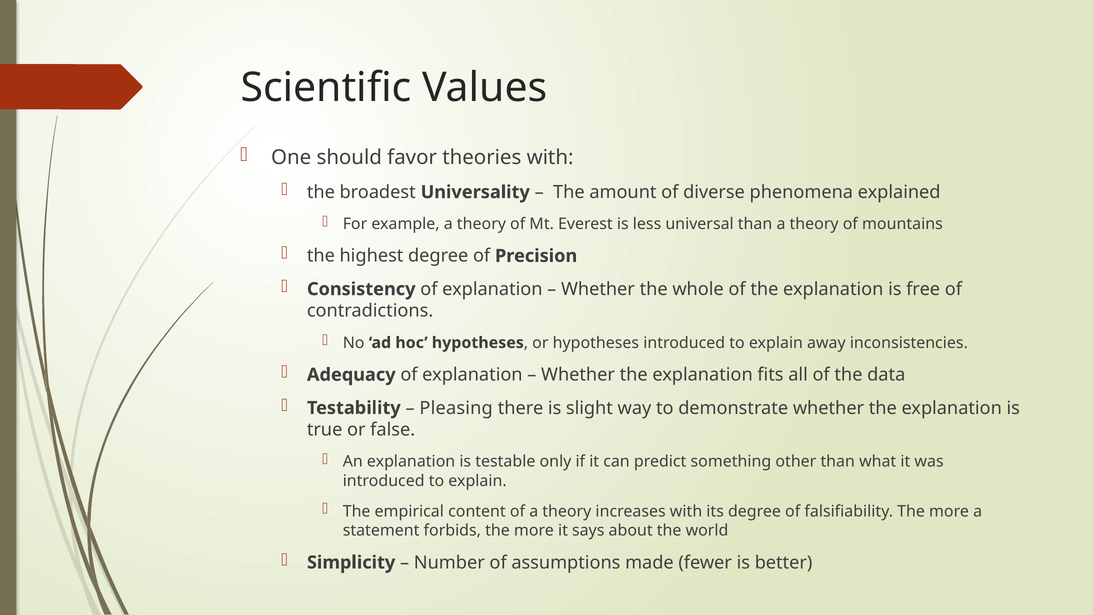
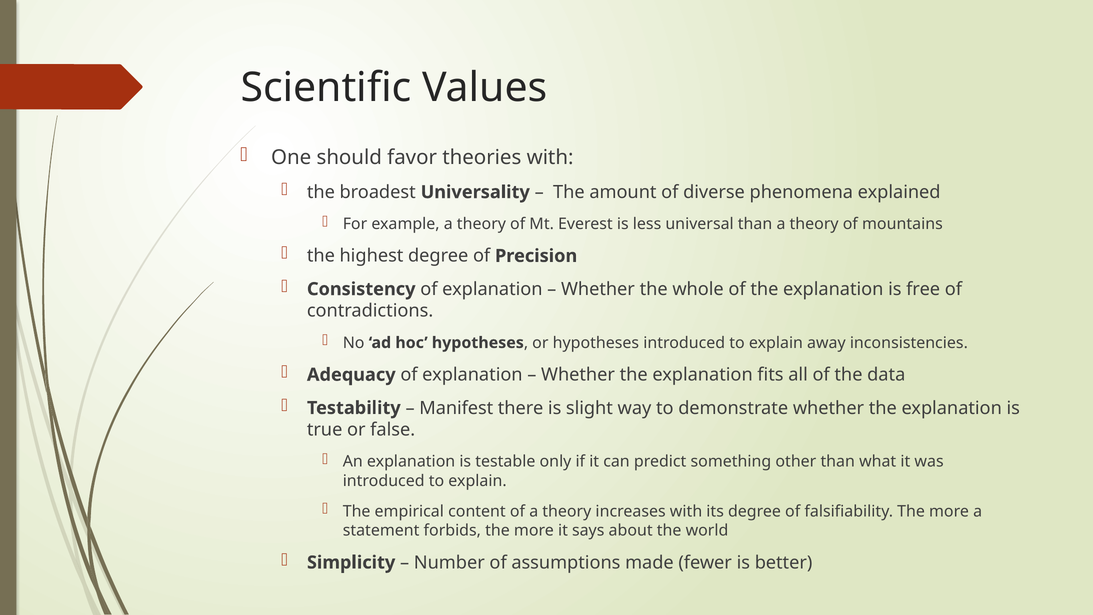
Pleasing: Pleasing -> Manifest
